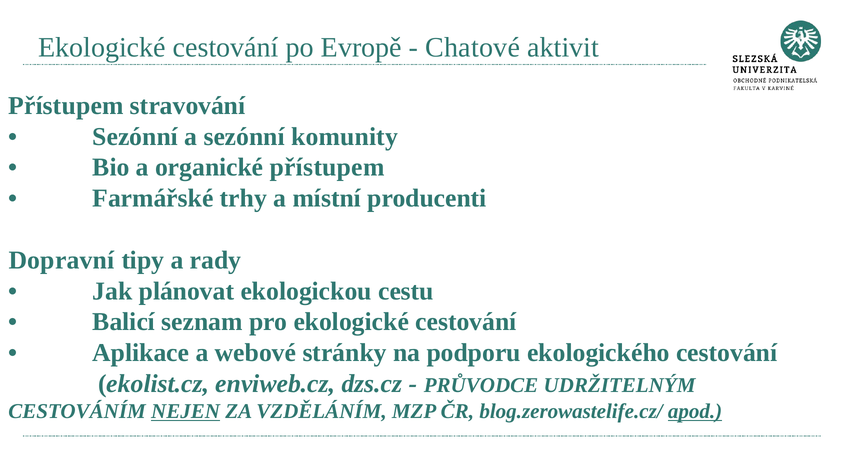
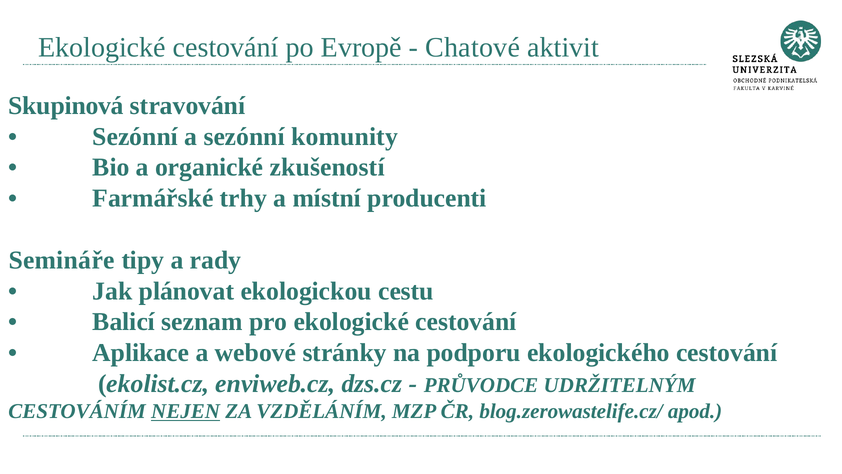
Přístupem at (66, 106): Přístupem -> Skupinová
organické přístupem: přístupem -> zkušeností
Dopravní: Dopravní -> Semináře
apod underline: present -> none
